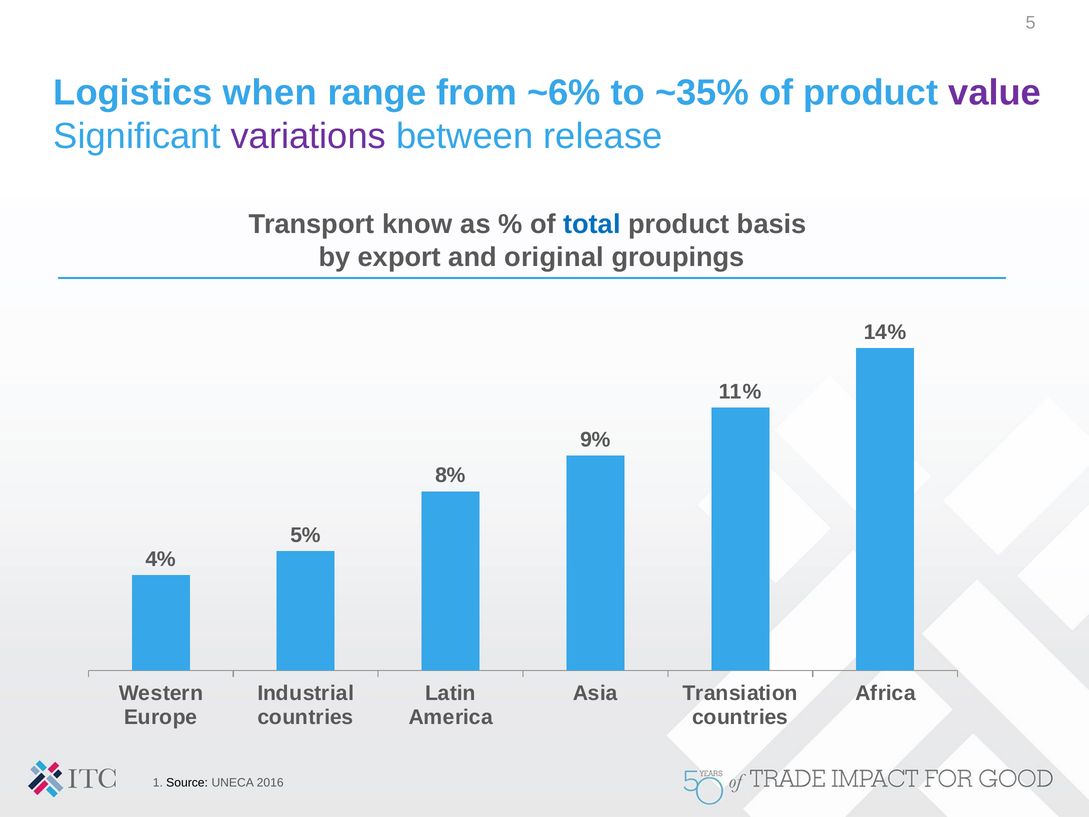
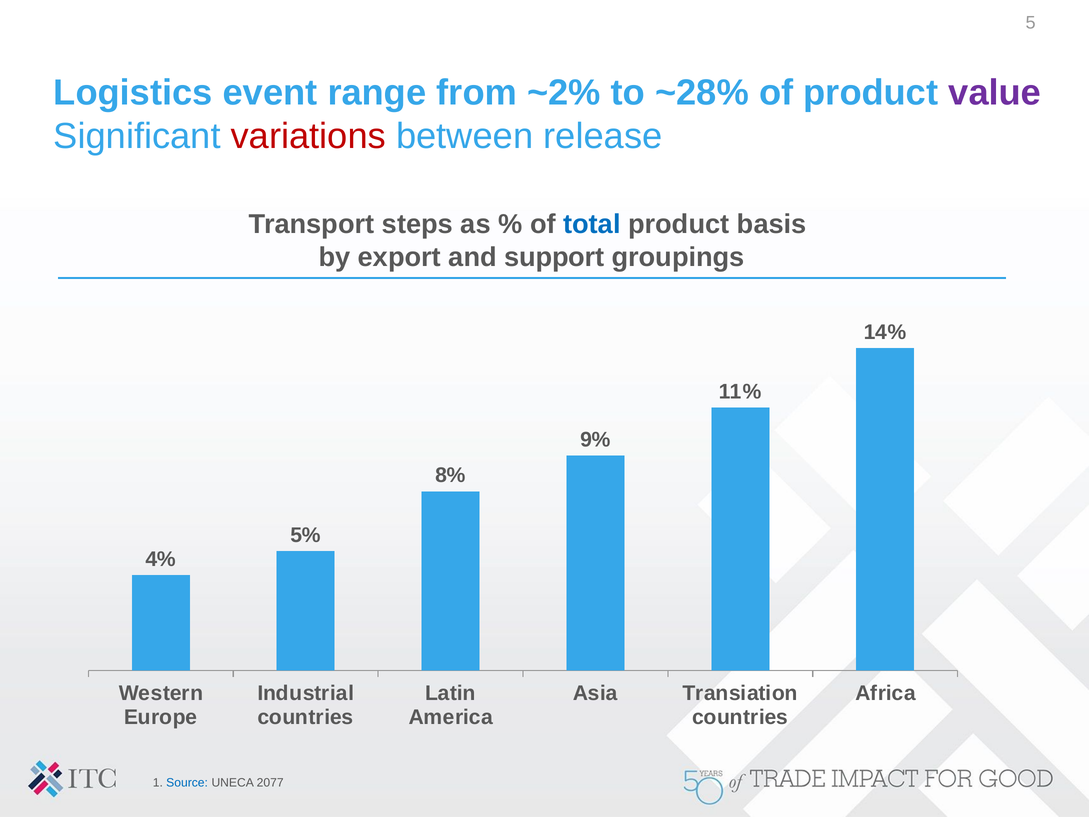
when: when -> event
~6%: ~6% -> ~2%
~35%: ~35% -> ~28%
variations colour: purple -> red
know: know -> steps
original: original -> support
Source colour: black -> blue
2016: 2016 -> 2077
